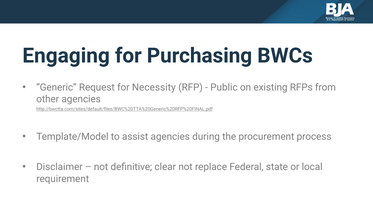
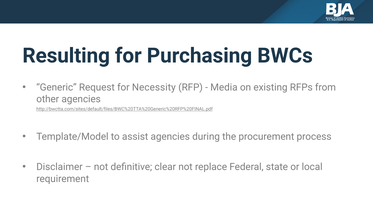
Engaging: Engaging -> Resulting
Public: Public -> Media
